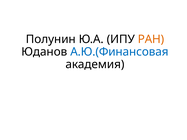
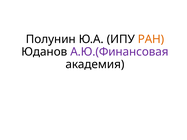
А.Ю.(Финансовая colour: blue -> purple
